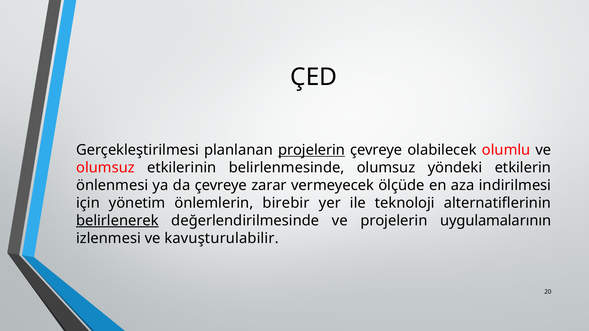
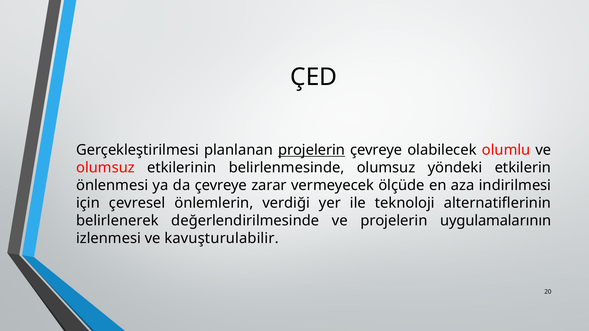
yönetim: yönetim -> çevresel
birebir: birebir -> verdiği
belirlenerek underline: present -> none
